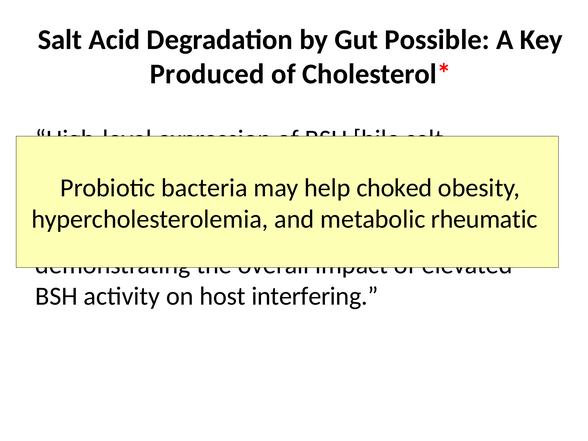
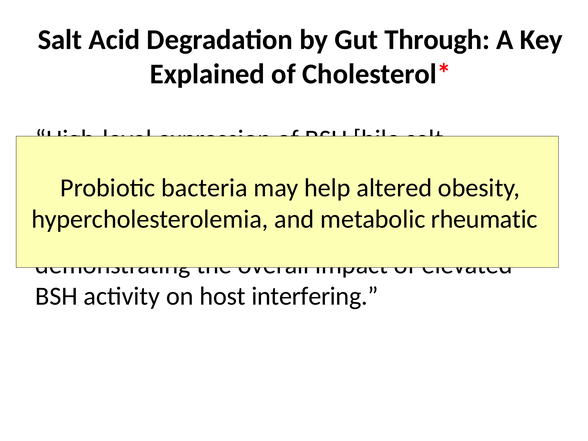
Possible: Possible -> Through
Produced: Produced -> Explained
choked: choked -> altered
